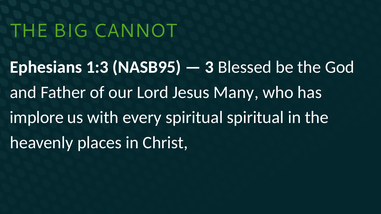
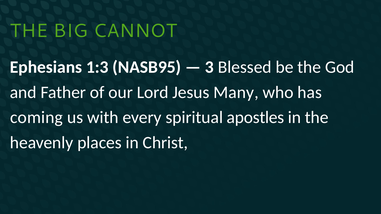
implore: implore -> coming
spiritual spiritual: spiritual -> apostles
